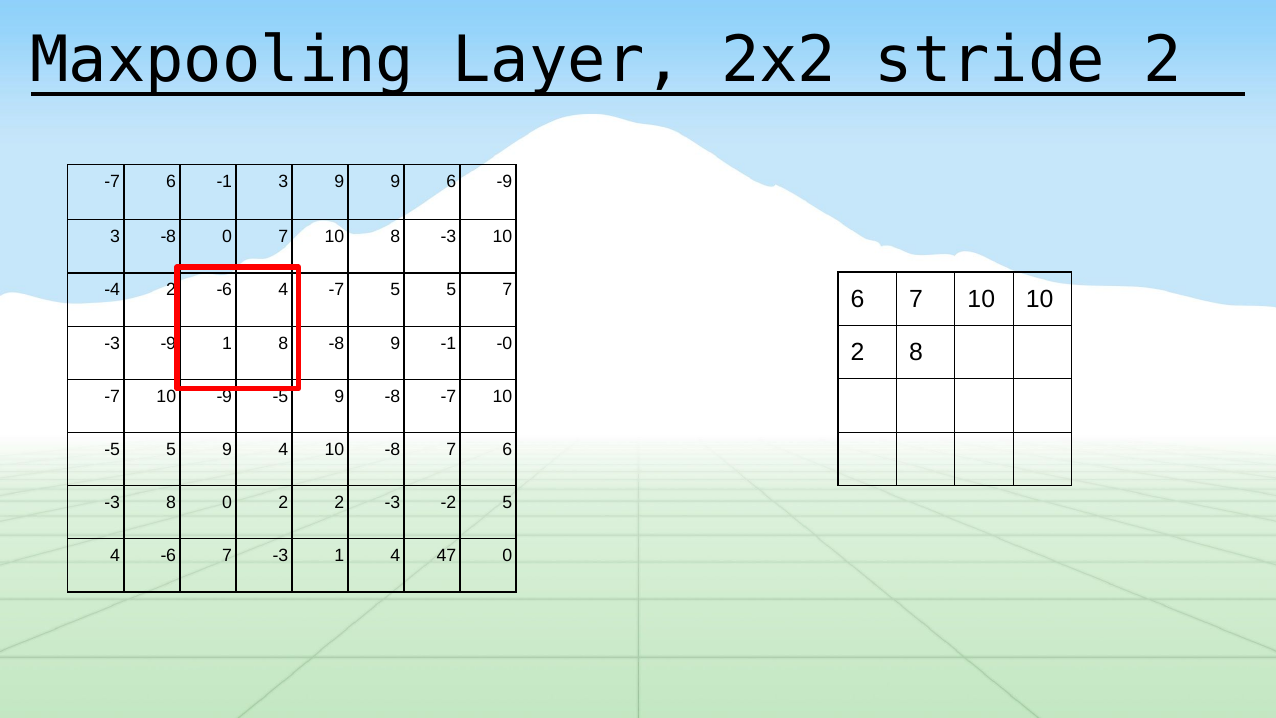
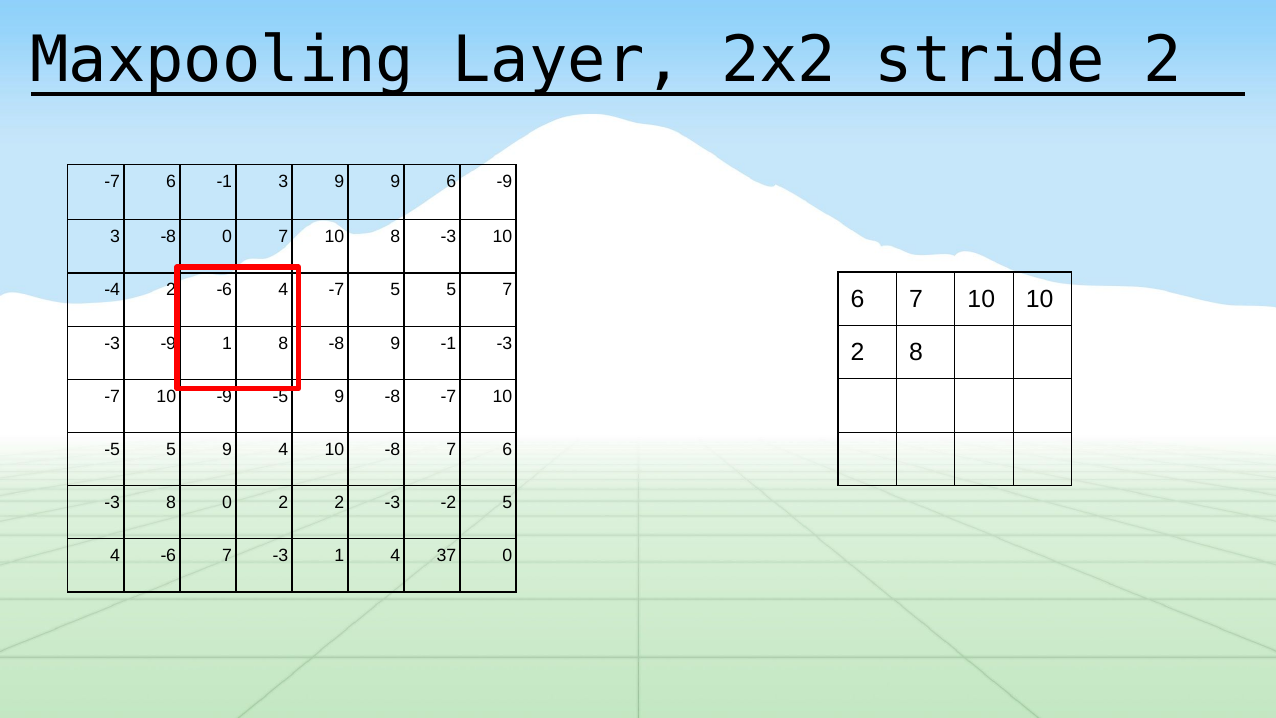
-1 -0: -0 -> -3
47: 47 -> 37
